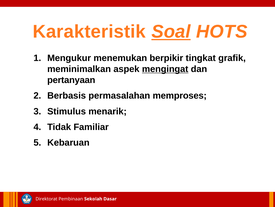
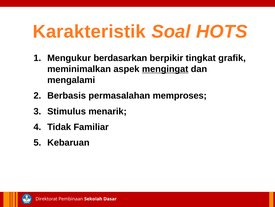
Soal underline: present -> none
menemukan: menemukan -> berdasarkan
pertanyaan: pertanyaan -> mengalami
